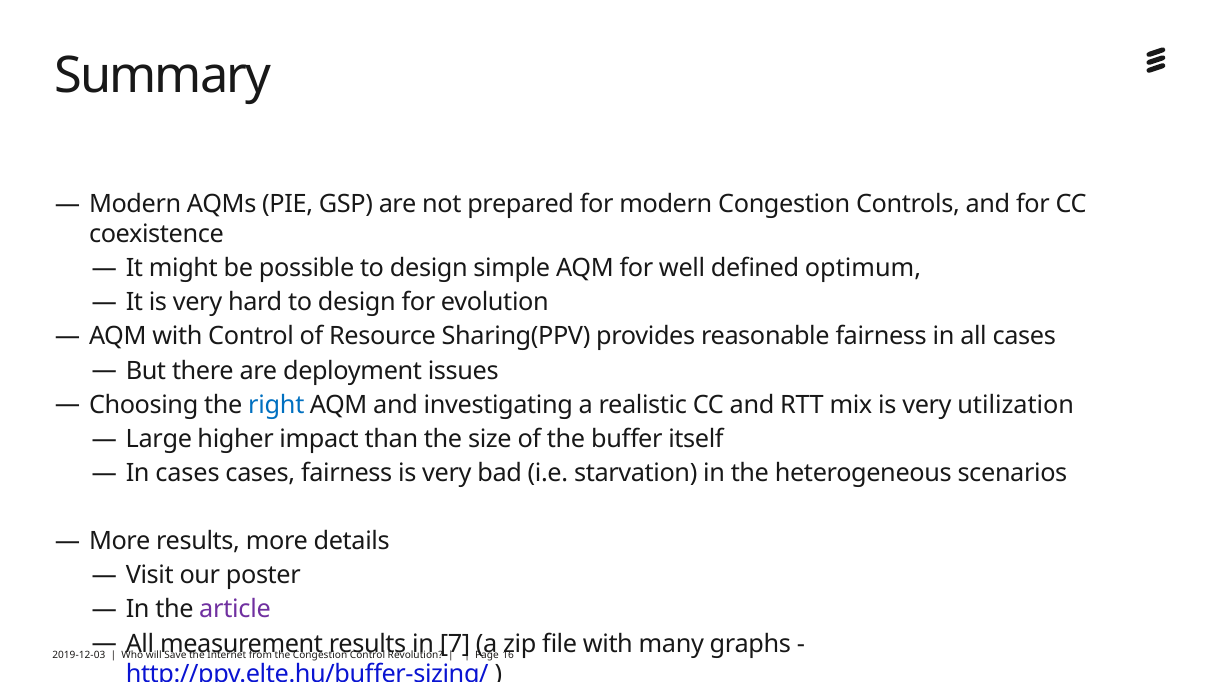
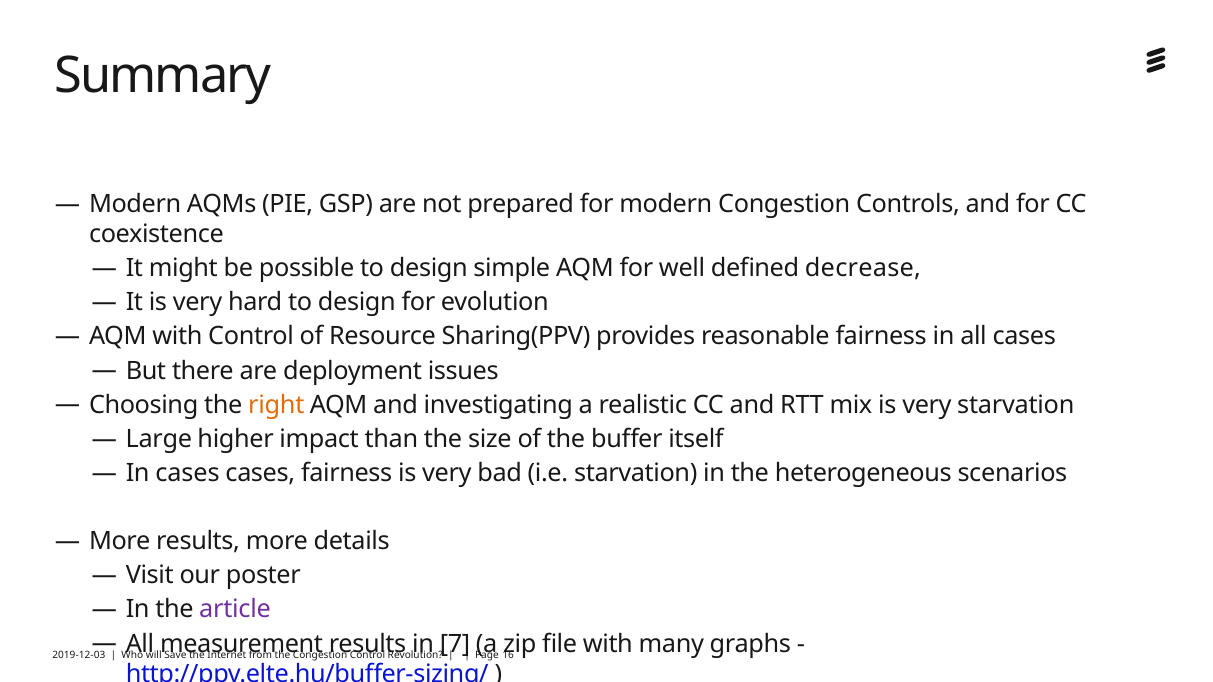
optimum: optimum -> decrease
right colour: blue -> orange
very utilization: utilization -> starvation
